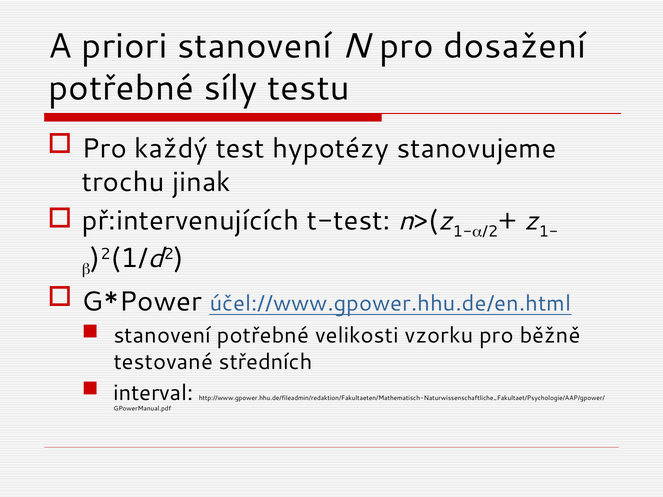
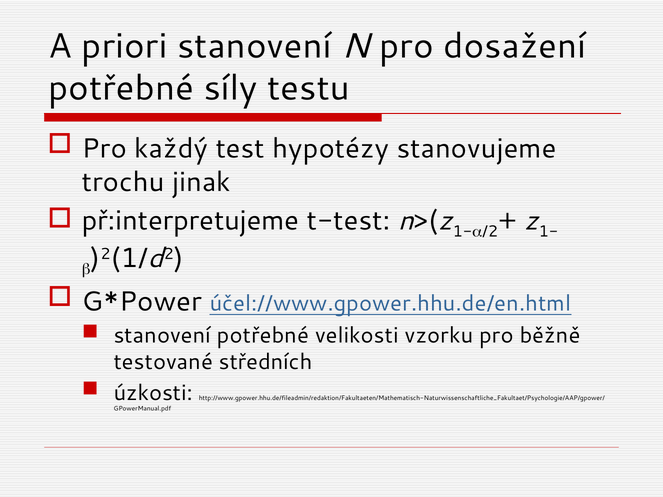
př:intervenujících: př:intervenujících -> př:interpretujeme
interval: interval -> úzkosti
